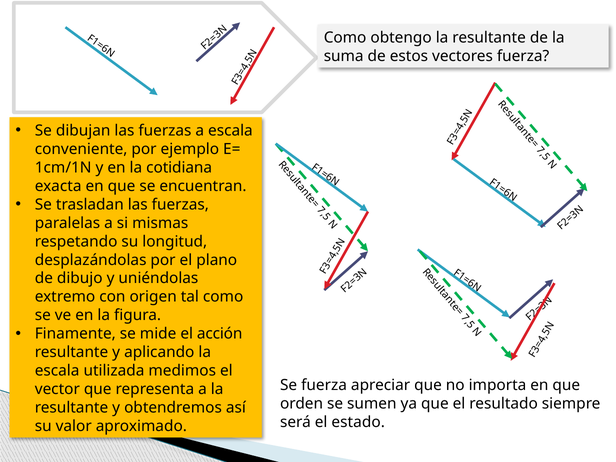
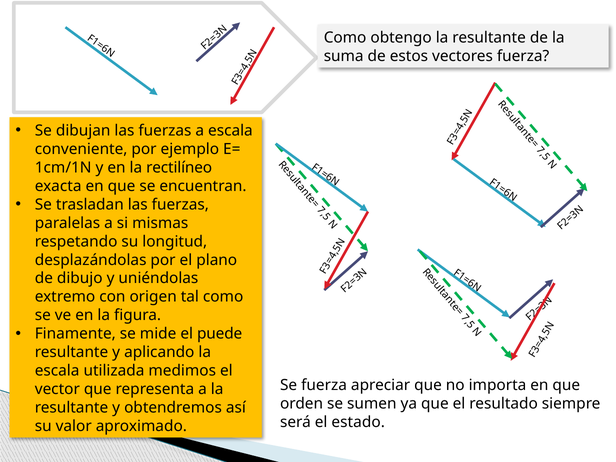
cotidiana: cotidiana -> rectilíneo
acción: acción -> puede
